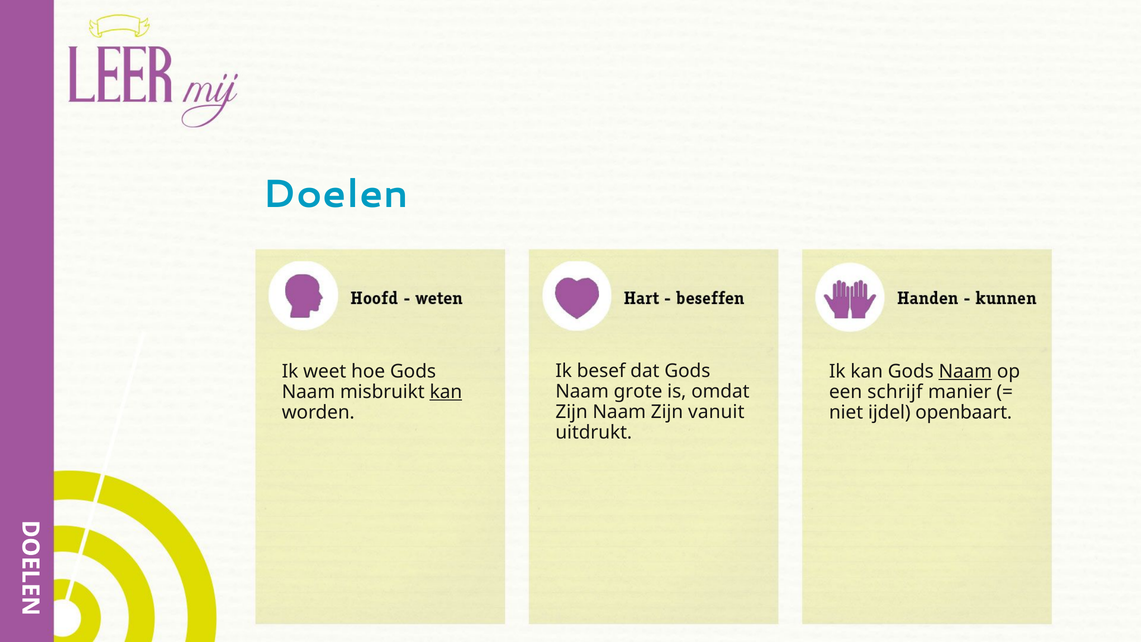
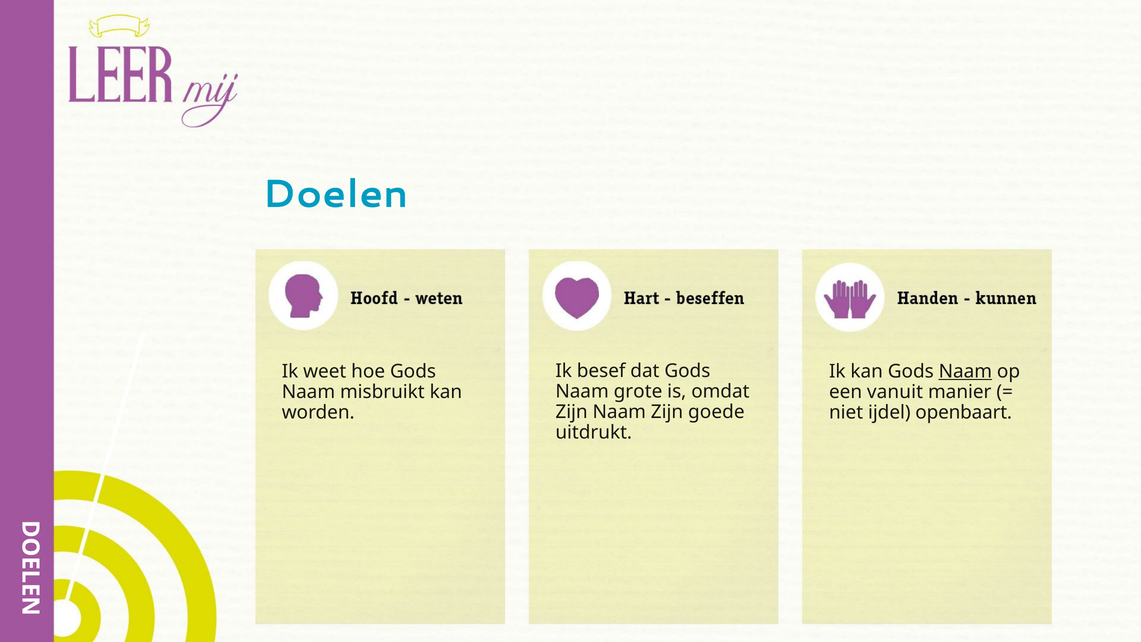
kan at (446, 392) underline: present -> none
schrijf: schrijf -> vanuit
vanuit: vanuit -> goede
